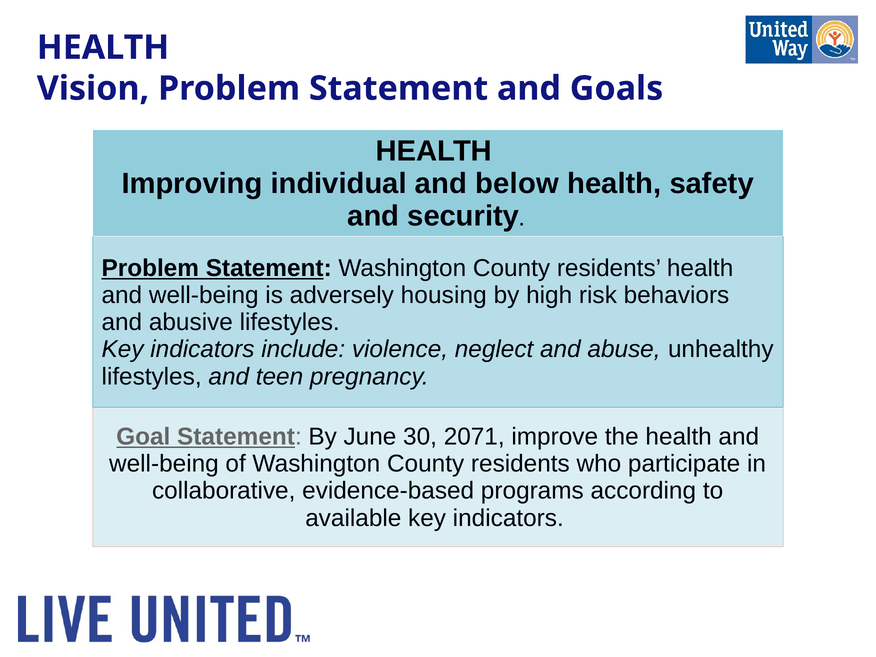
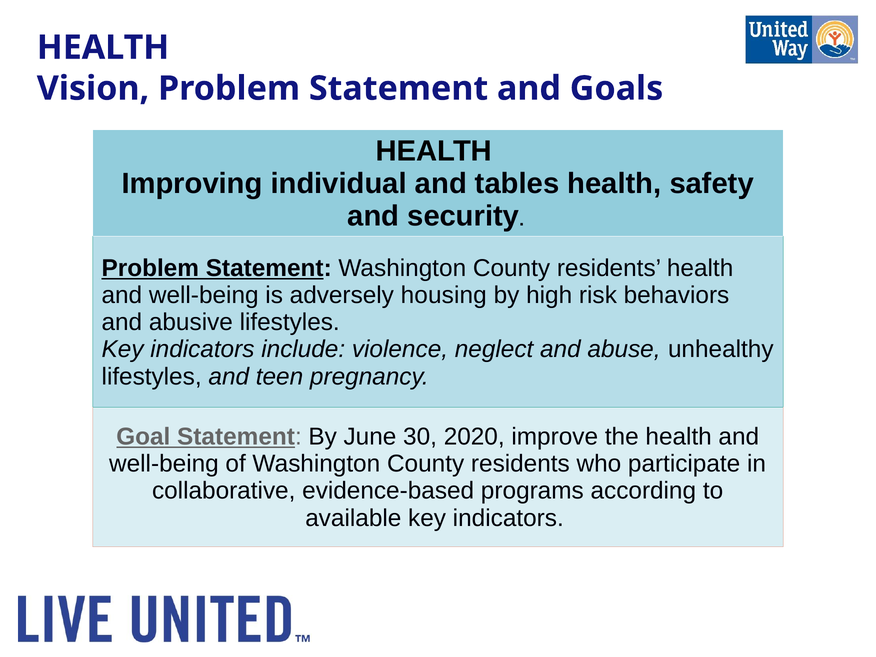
below: below -> tables
2071: 2071 -> 2020
